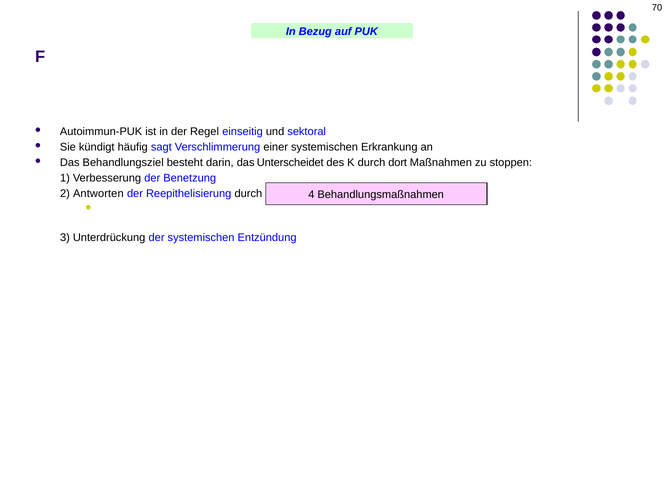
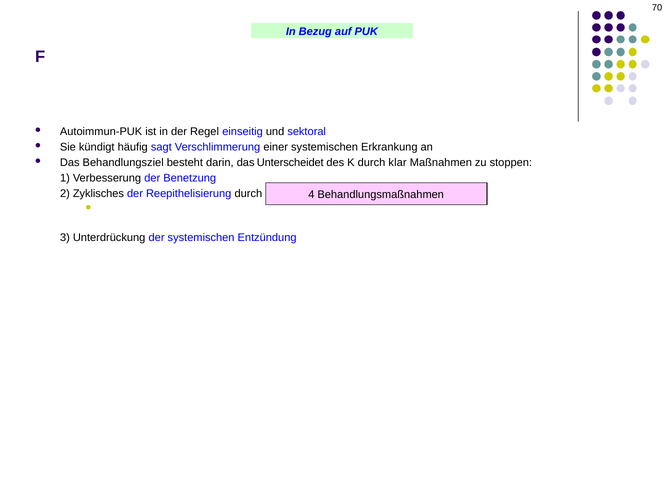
dort: dort -> klar
Antworten: Antworten -> Zyklisches
